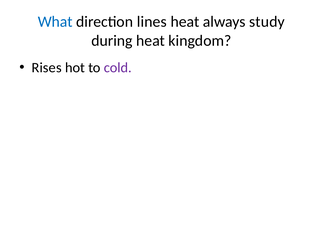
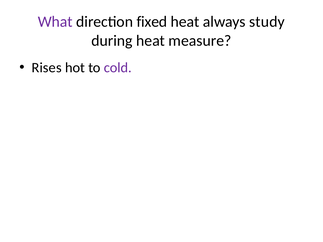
What colour: blue -> purple
lines: lines -> fixed
kingdom: kingdom -> measure
